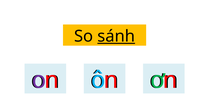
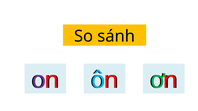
sánh underline: present -> none
